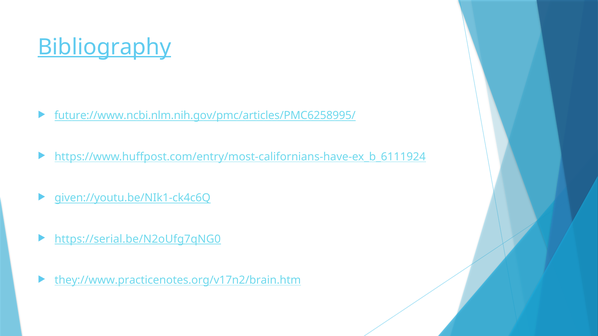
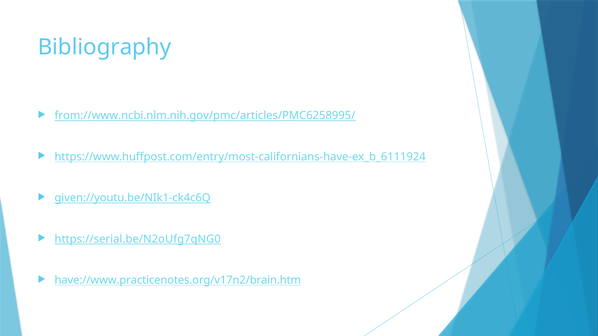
Bibliography underline: present -> none
future://www.ncbi.nlm.nih.gov/pmc/articles/PMC6258995/: future://www.ncbi.nlm.nih.gov/pmc/articles/PMC6258995/ -> from://www.ncbi.nlm.nih.gov/pmc/articles/PMC6258995/
they://www.practicenotes.org/v17n2/brain.htm: they://www.practicenotes.org/v17n2/brain.htm -> have://www.practicenotes.org/v17n2/brain.htm
